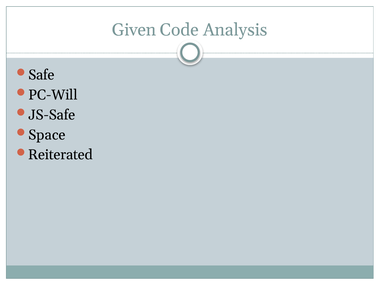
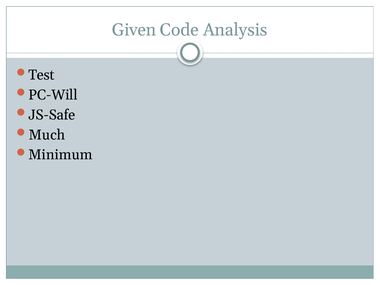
Safe: Safe -> Test
Space: Space -> Much
Reiterated: Reiterated -> Minimum
